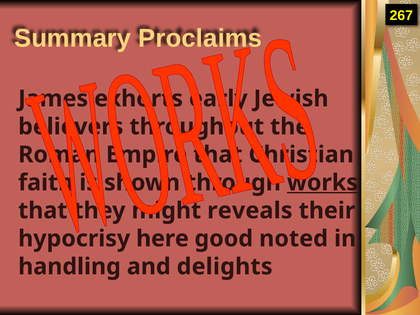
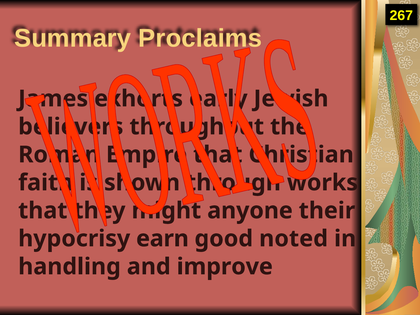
works underline: present -> none
reveals: reveals -> anyone
here: here -> earn
delights: delights -> improve
